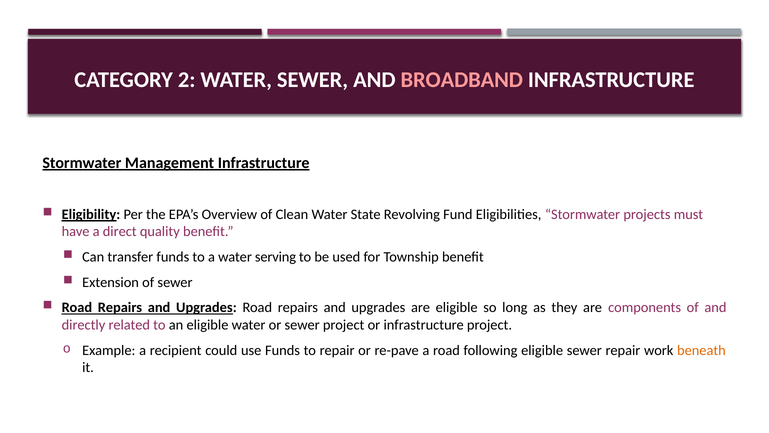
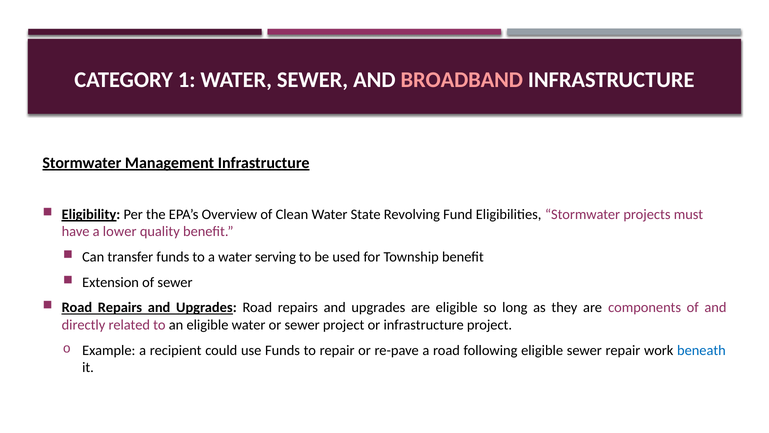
2: 2 -> 1
direct: direct -> lower
beneath colour: orange -> blue
